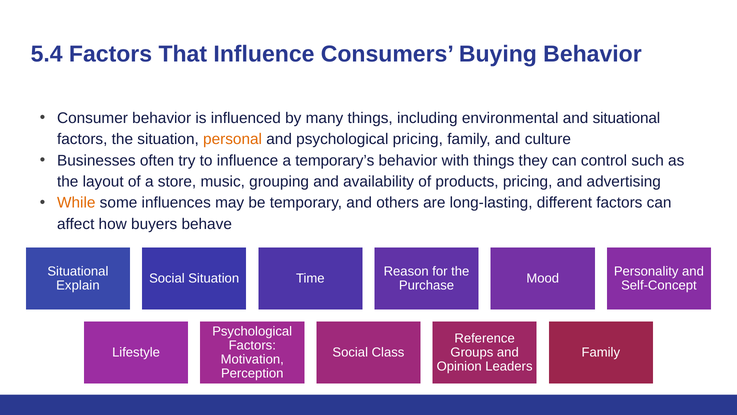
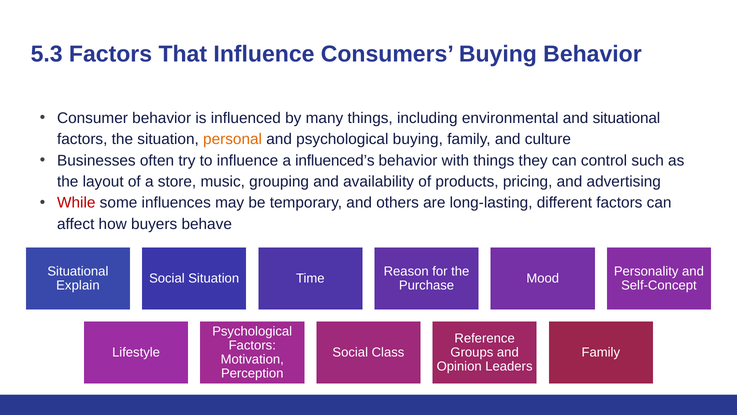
5.4: 5.4 -> 5.3
psychological pricing: pricing -> buying
temporary’s: temporary’s -> influenced’s
While colour: orange -> red
